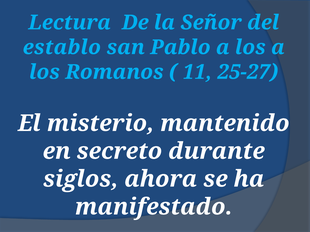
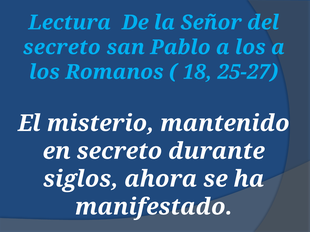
establo at (62, 47): establo -> secreto
11: 11 -> 18
